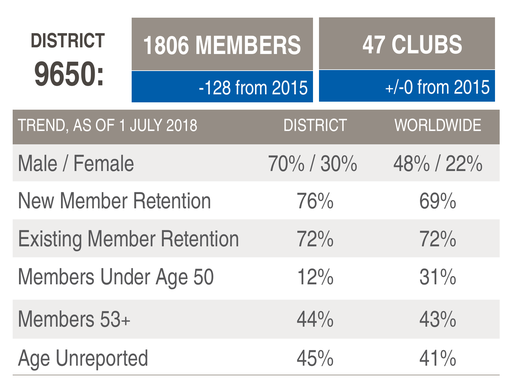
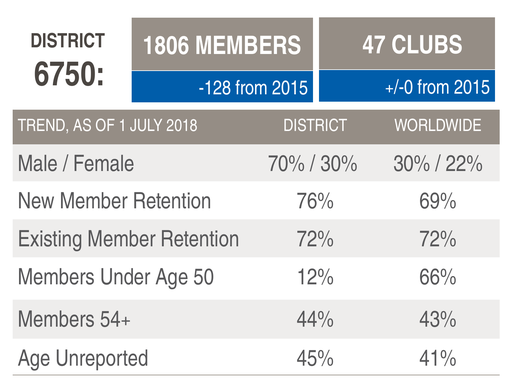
9650: 9650 -> 6750
30% 48%: 48% -> 30%
31%: 31% -> 66%
53+: 53+ -> 54+
